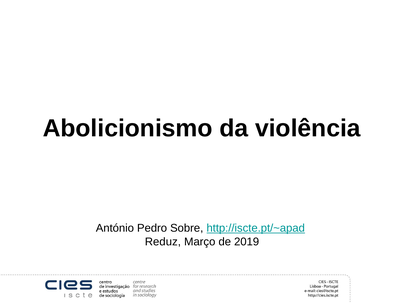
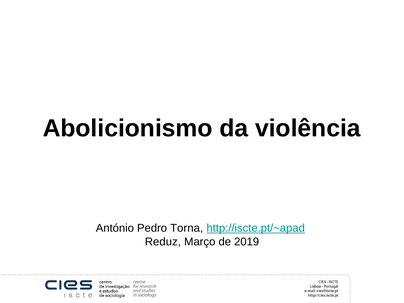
Sobre: Sobre -> Torna
